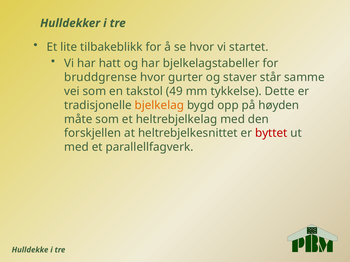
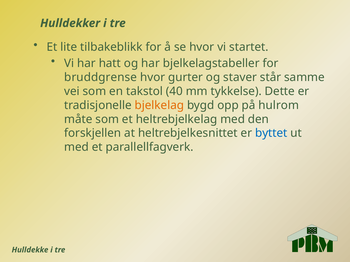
49: 49 -> 40
høyden: høyden -> hulrom
byttet colour: red -> blue
